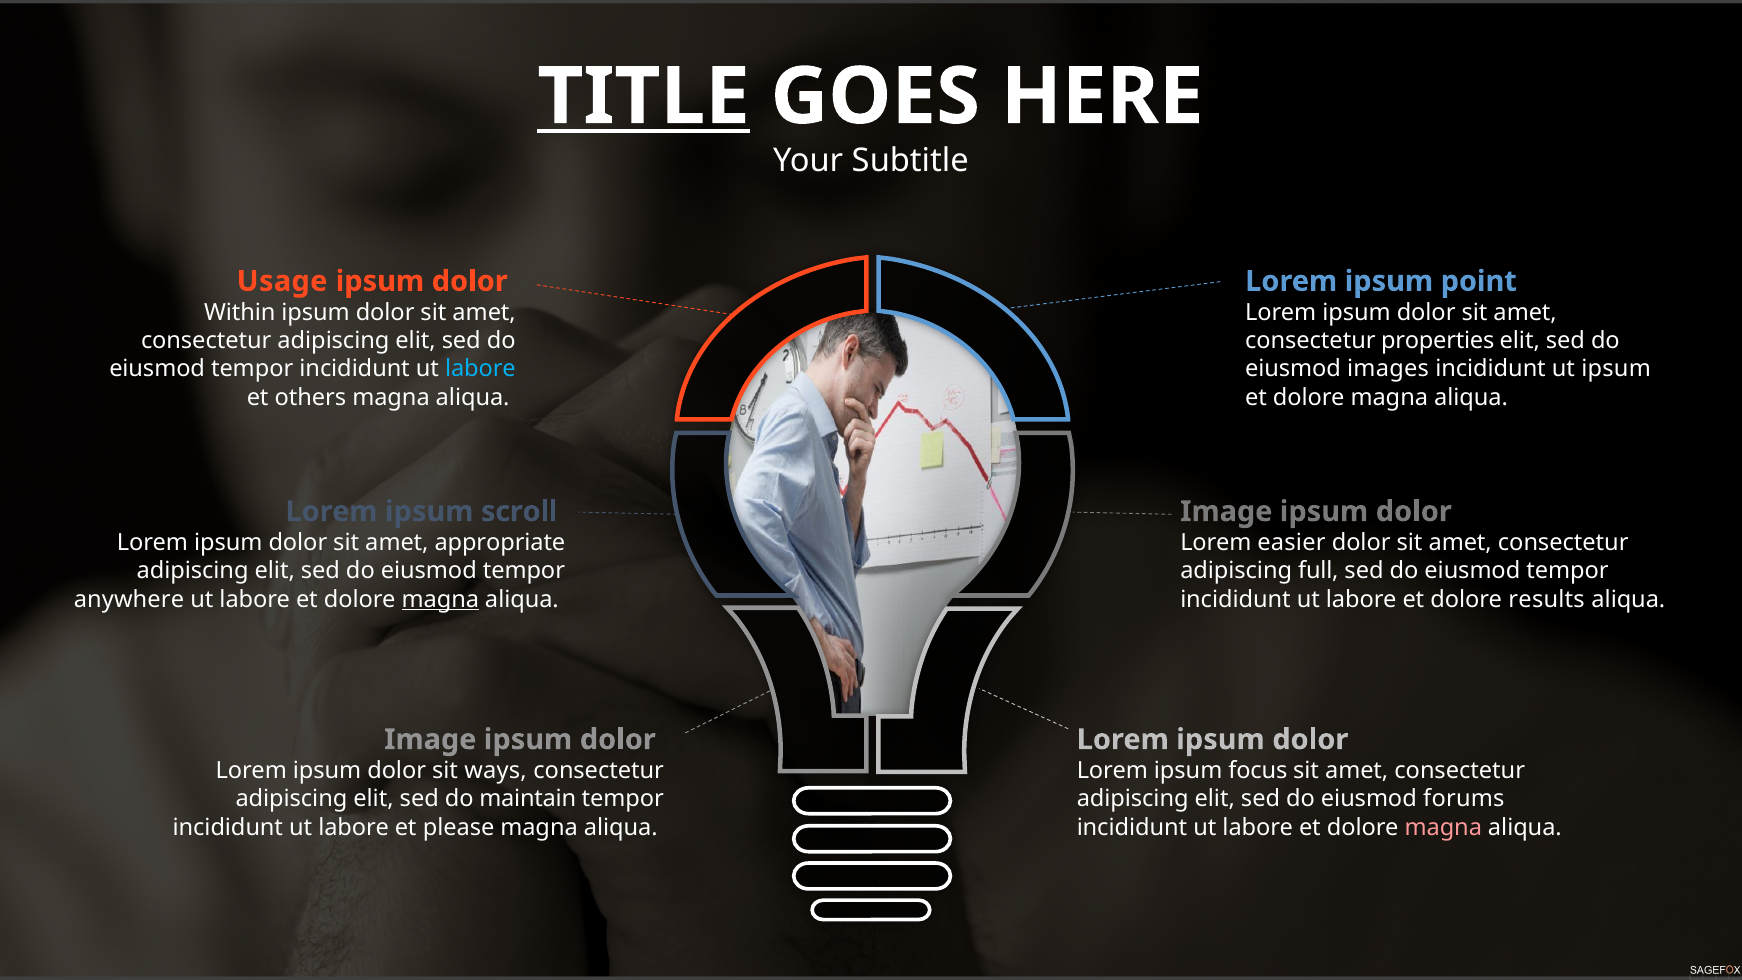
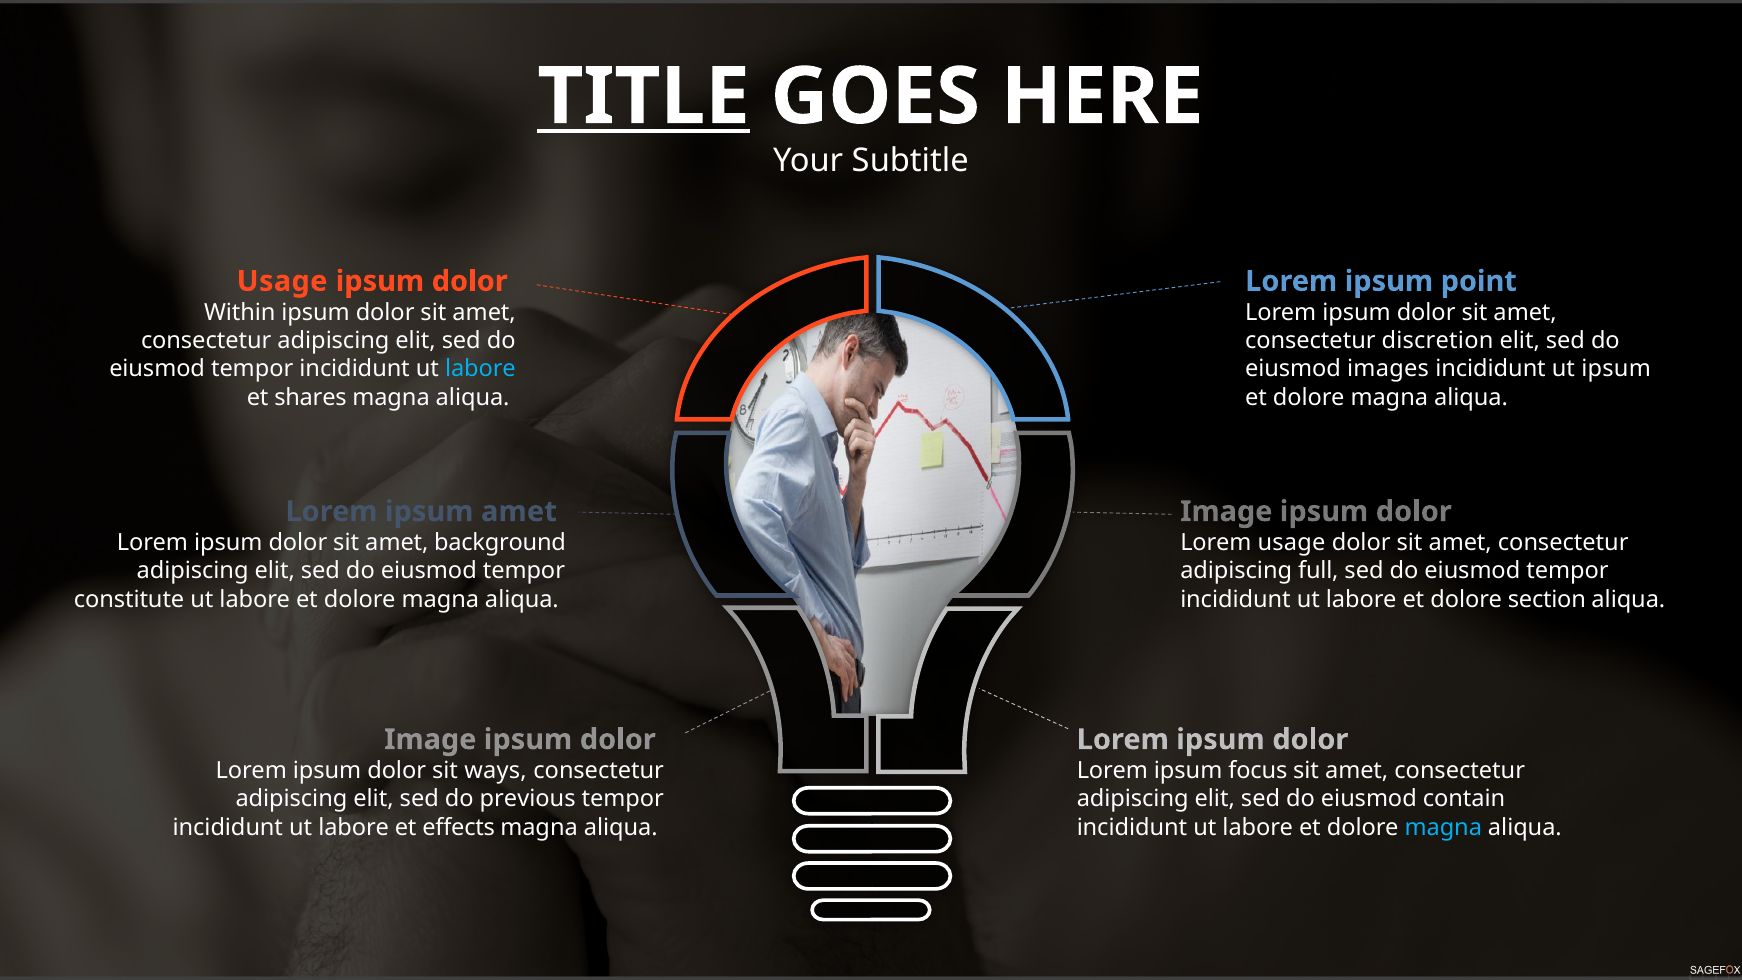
properties: properties -> discretion
others: others -> shares
ipsum scroll: scroll -> amet
appropriate: appropriate -> background
Lorem easier: easier -> usage
anywhere: anywhere -> constitute
magna at (440, 599) underline: present -> none
results: results -> section
maintain: maintain -> previous
forums: forums -> contain
please: please -> effects
magna at (1443, 827) colour: pink -> light blue
